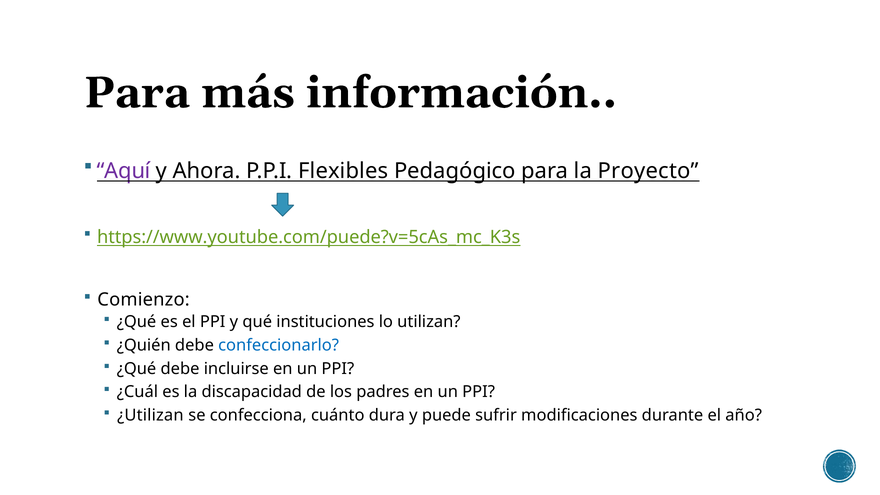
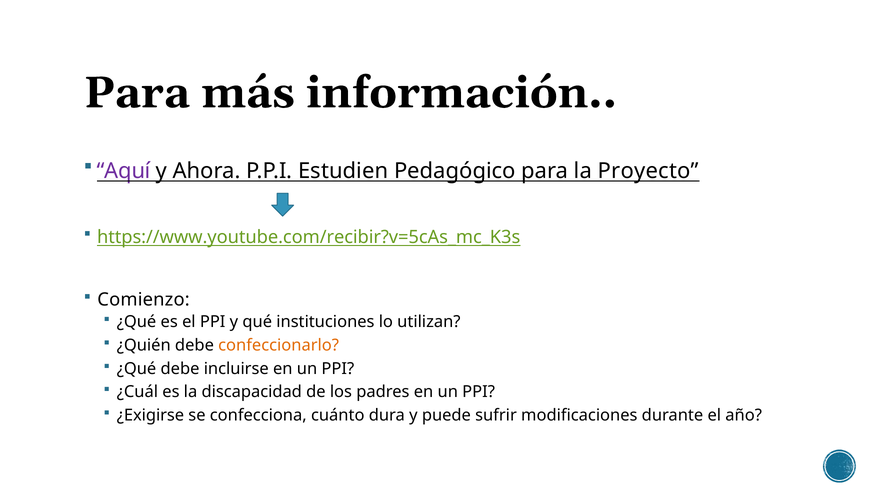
Flexibles: Flexibles -> Estudien
https://www.youtube.com/puede?v=5cAs_mc_K3s: https://www.youtube.com/puede?v=5cAs_mc_K3s -> https://www.youtube.com/recibir?v=5cAs_mc_K3s
confeccionarlo colour: blue -> orange
¿Utilizan: ¿Utilizan -> ¿Exigirse
